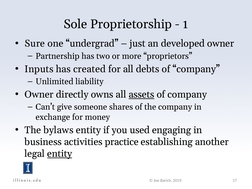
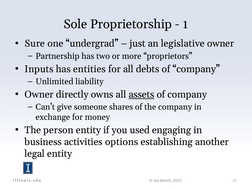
developed: developed -> legislative
created: created -> entities
bylaws: bylaws -> person
practice: practice -> options
entity at (60, 154) underline: present -> none
